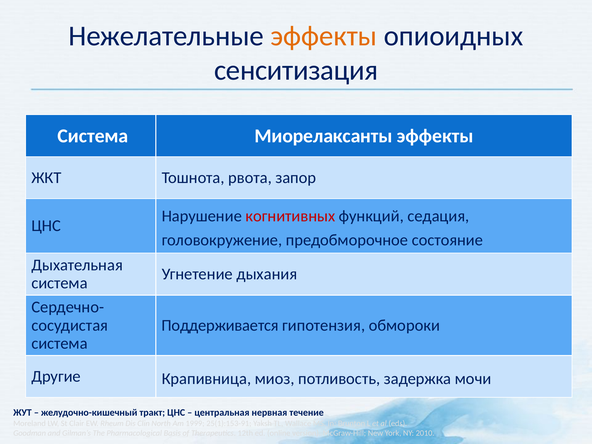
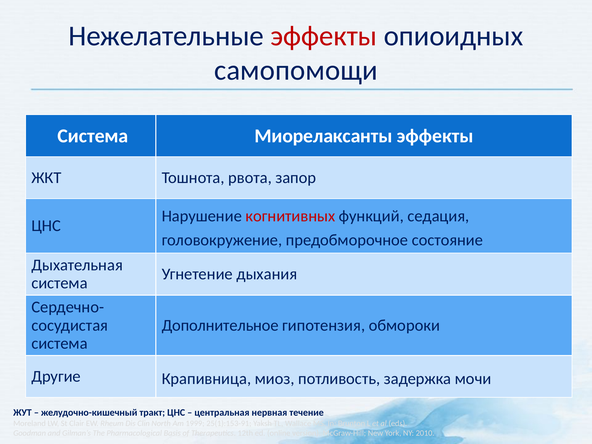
эффекты at (324, 36) colour: orange -> red
сенситизация: сенситизация -> самопомощи
Поддерживается: Поддерживается -> Дополнительное
